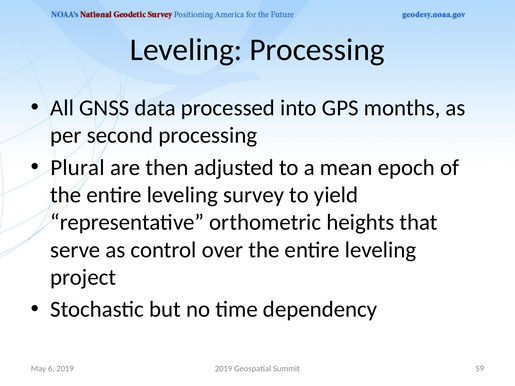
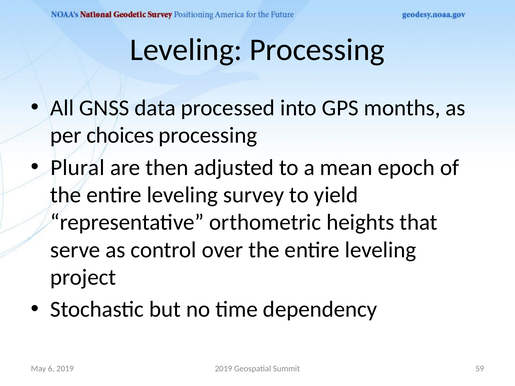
second: second -> choices
